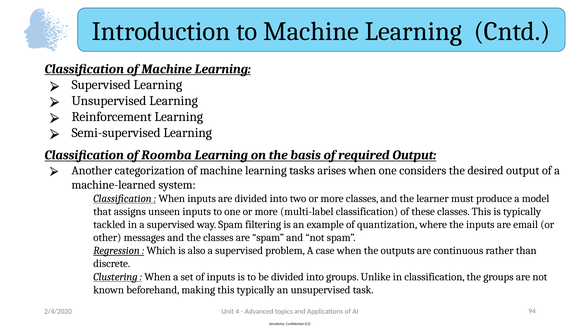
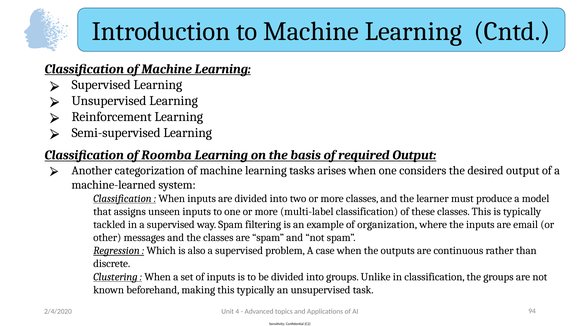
quantization: quantization -> organization
